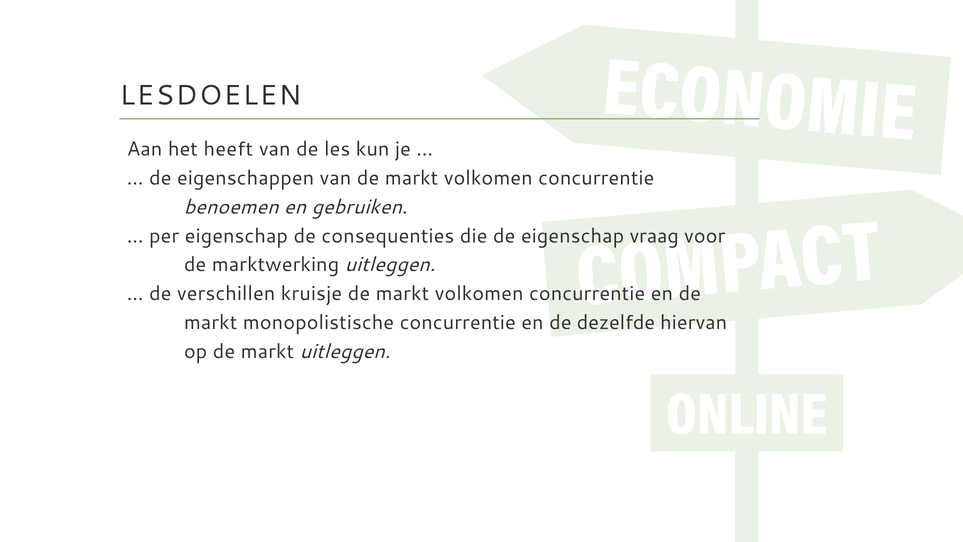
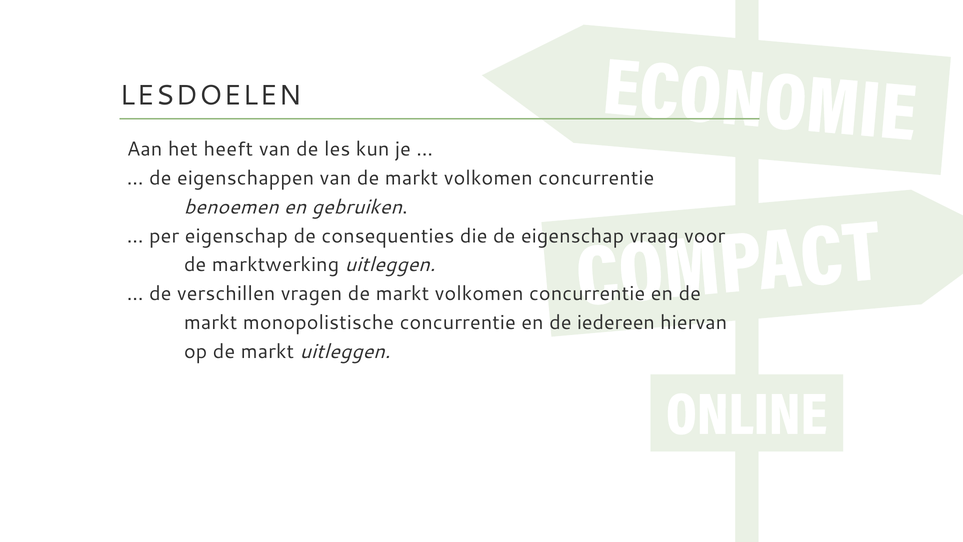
kruisje: kruisje -> vragen
dezelfde: dezelfde -> iedereen
